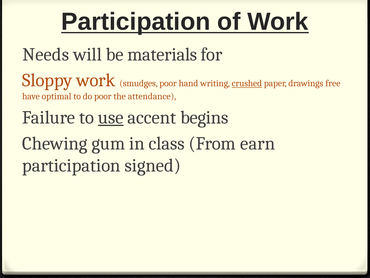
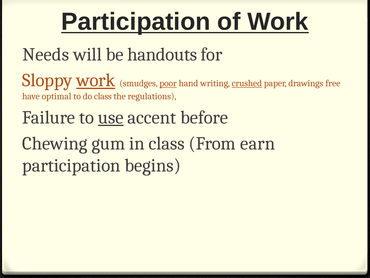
materials: materials -> handouts
work at (96, 80) underline: none -> present
poor at (168, 83) underline: none -> present
do poor: poor -> class
attendance: attendance -> regulations
begins: begins -> before
signed: signed -> begins
